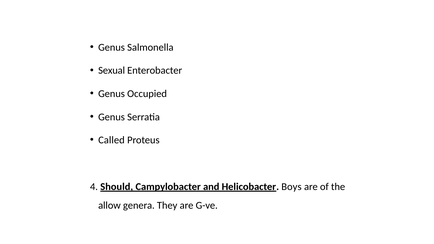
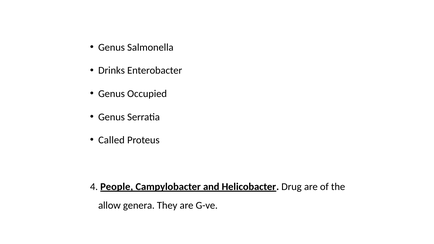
Sexual: Sexual -> Drinks
Should: Should -> People
Boys: Boys -> Drug
